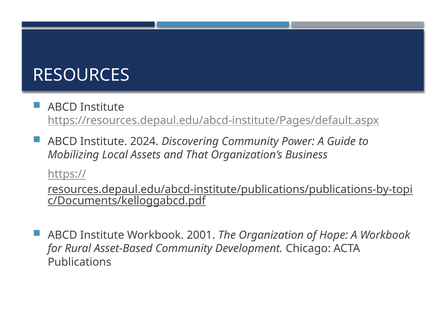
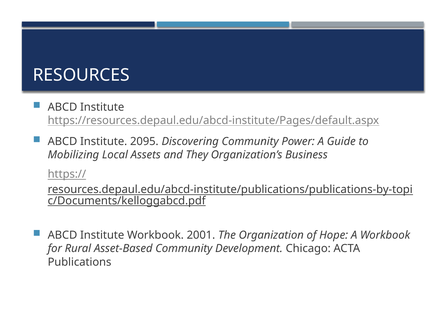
2024: 2024 -> 2095
That: That -> They
